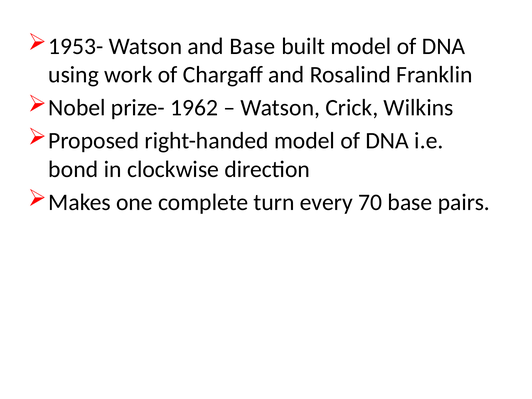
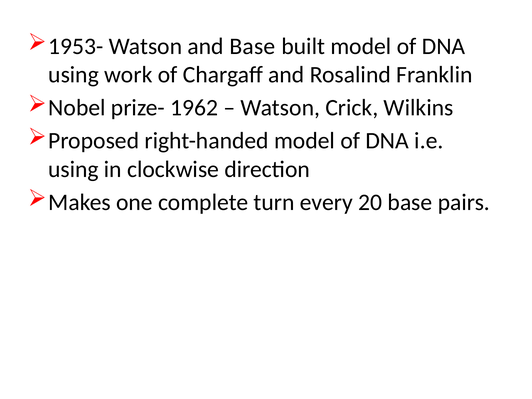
bond at (73, 169): bond -> using
70: 70 -> 20
